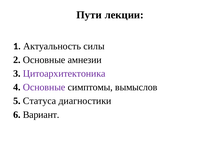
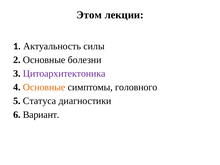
Пути: Пути -> Этом
амнезии: амнезии -> болезни
Основные at (44, 87) colour: purple -> orange
вымыслов: вымыслов -> головного
